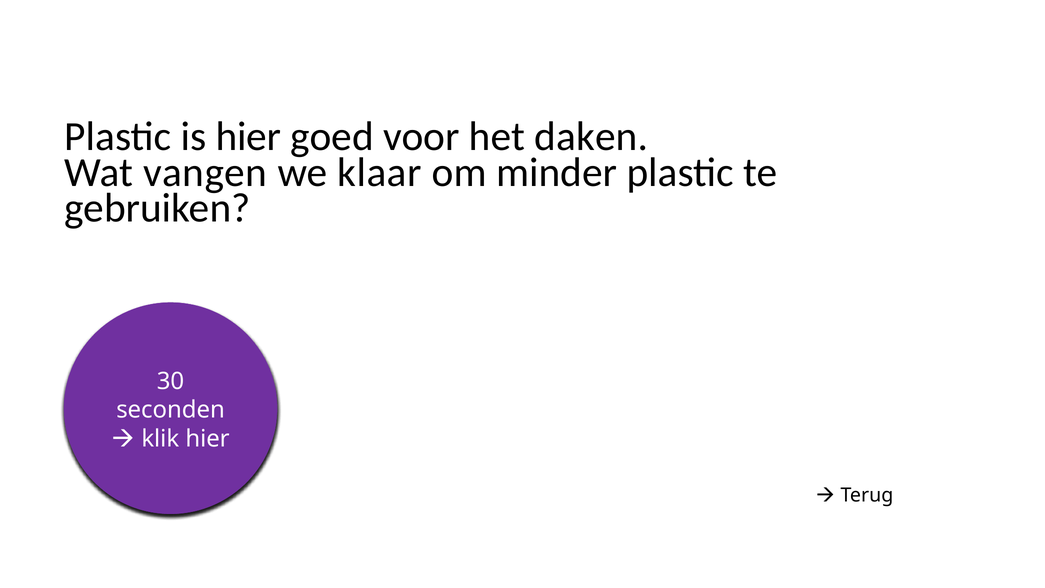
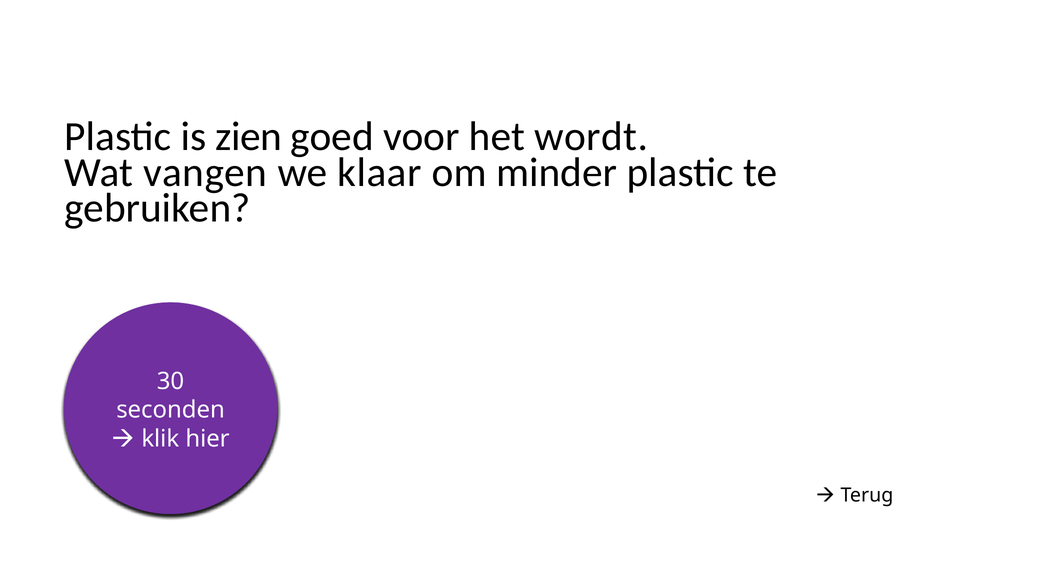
is hier: hier -> zien
daken: daken -> wordt
